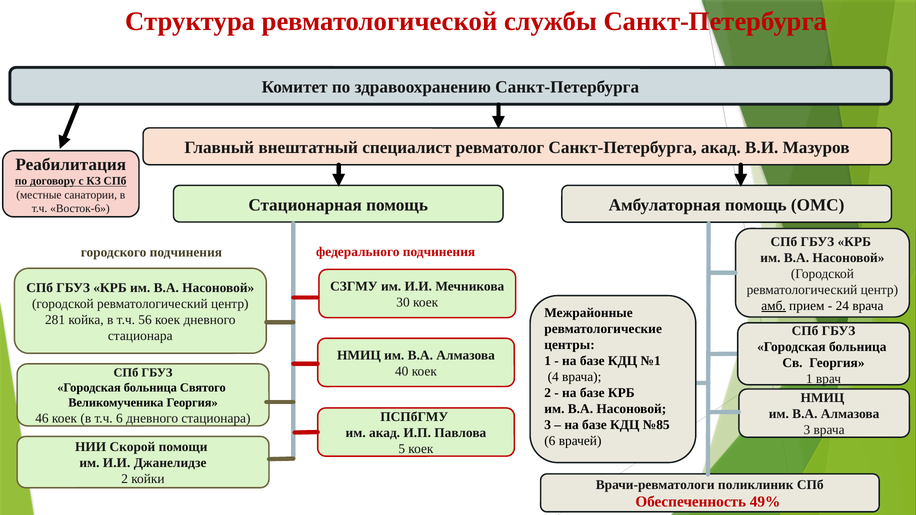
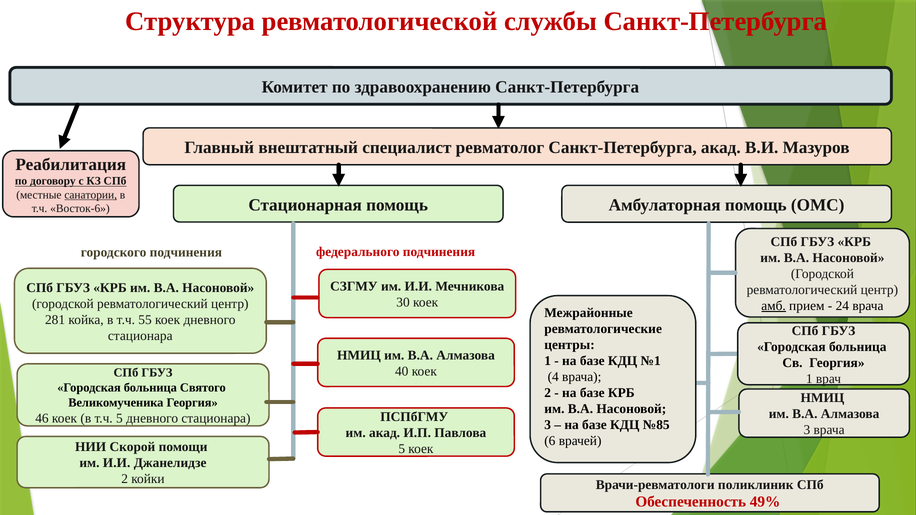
санатории underline: none -> present
56: 56 -> 55
т.ч 6: 6 -> 5
